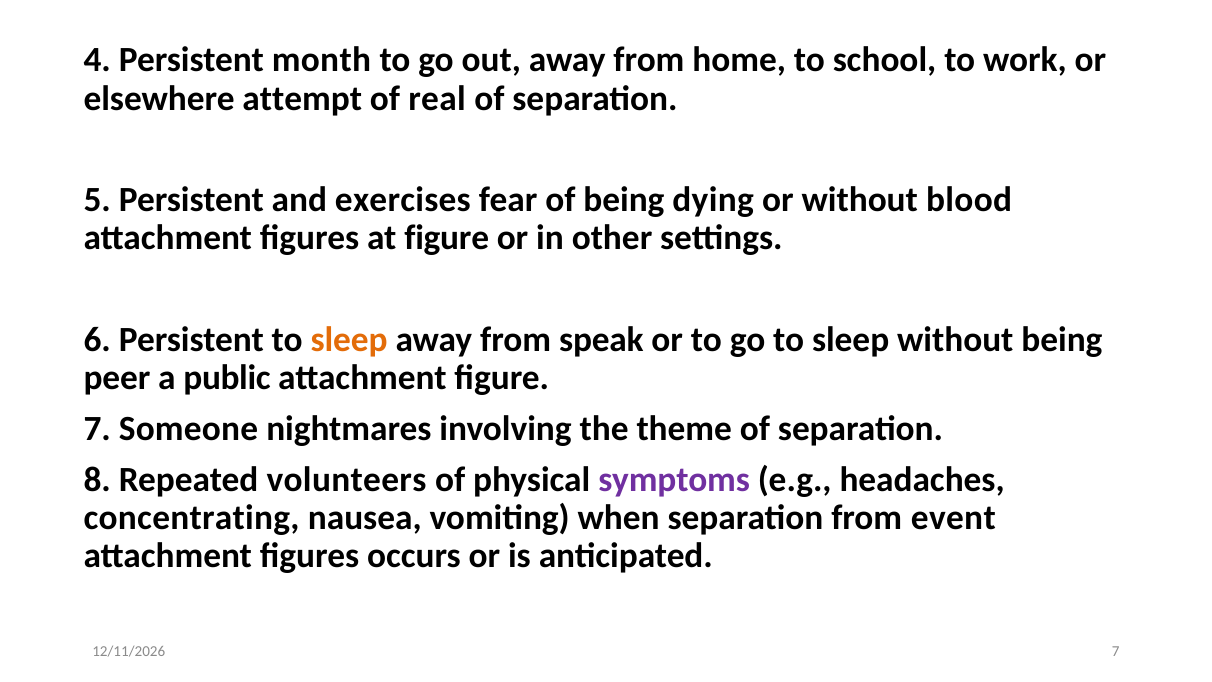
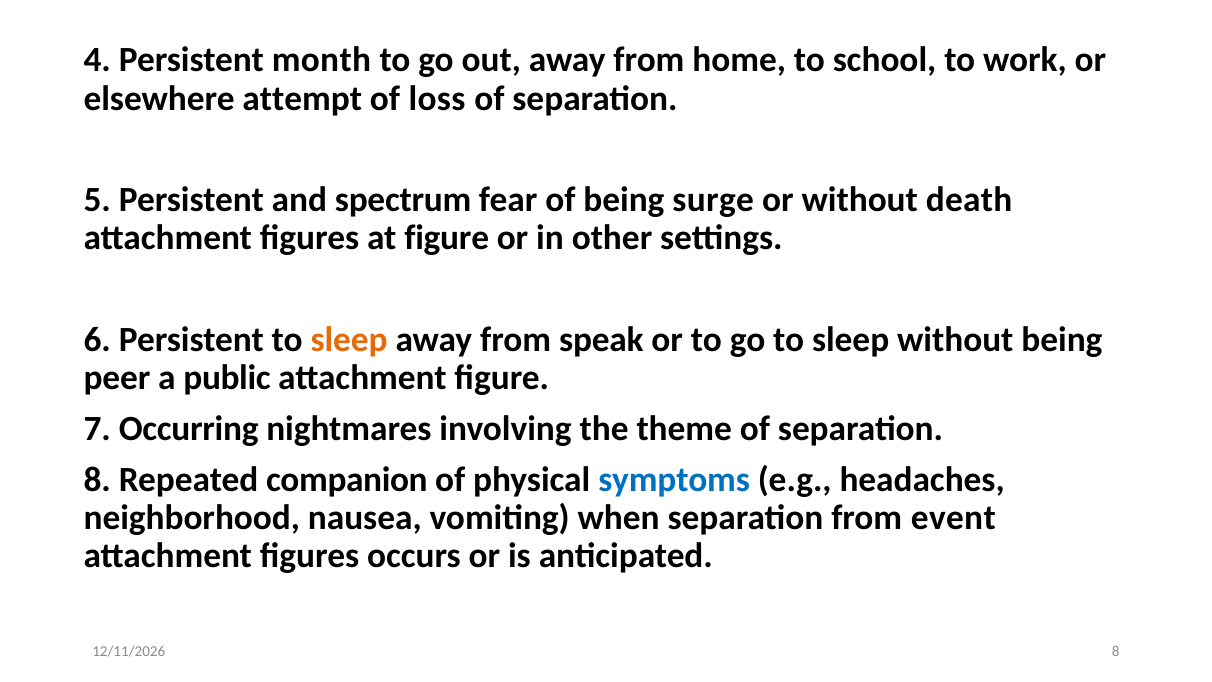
real: real -> loss
exercises: exercises -> spectrum
dying: dying -> surge
blood: blood -> death
Someone: Someone -> Occurring
volunteers: volunteers -> companion
symptoms colour: purple -> blue
concentrating: concentrating -> neighborhood
7 at (1116, 651): 7 -> 8
